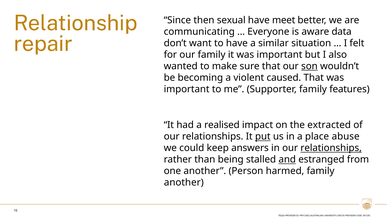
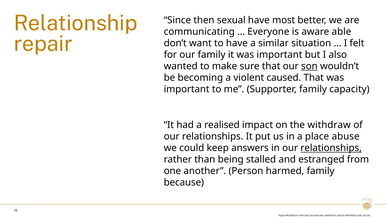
meet: meet -> most
data: data -> able
features: features -> capacity
extracted: extracted -> withdraw
put underline: present -> none
and underline: present -> none
another at (184, 182): another -> because
